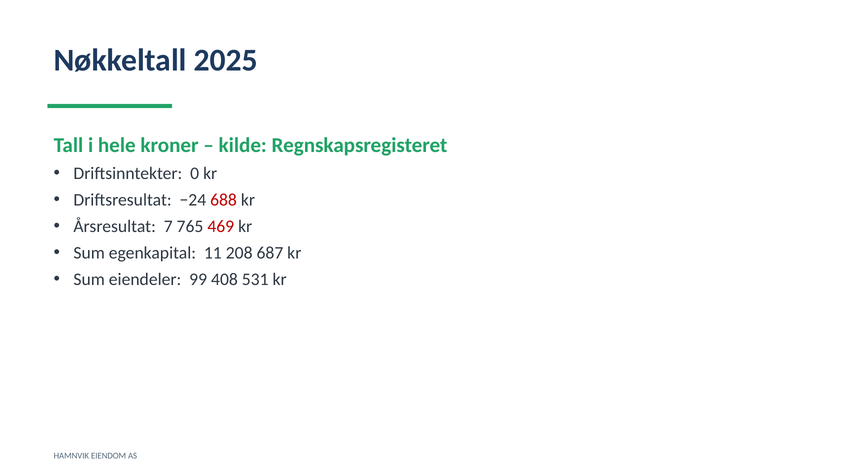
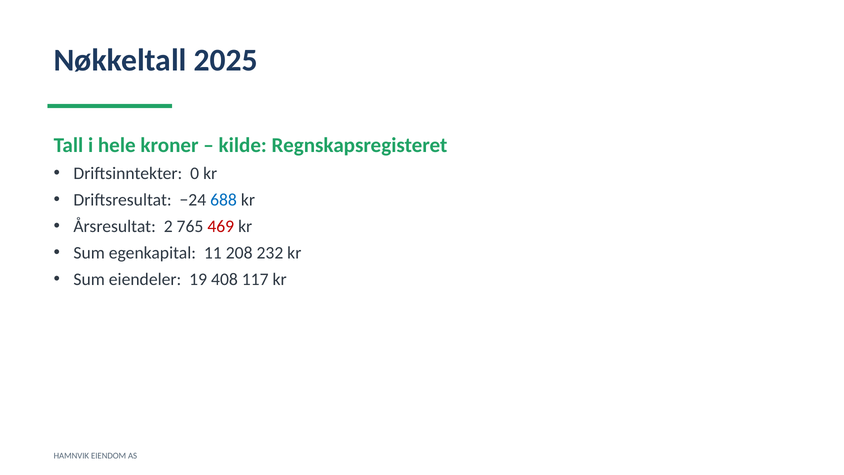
688 colour: red -> blue
7: 7 -> 2
687: 687 -> 232
99: 99 -> 19
531: 531 -> 117
